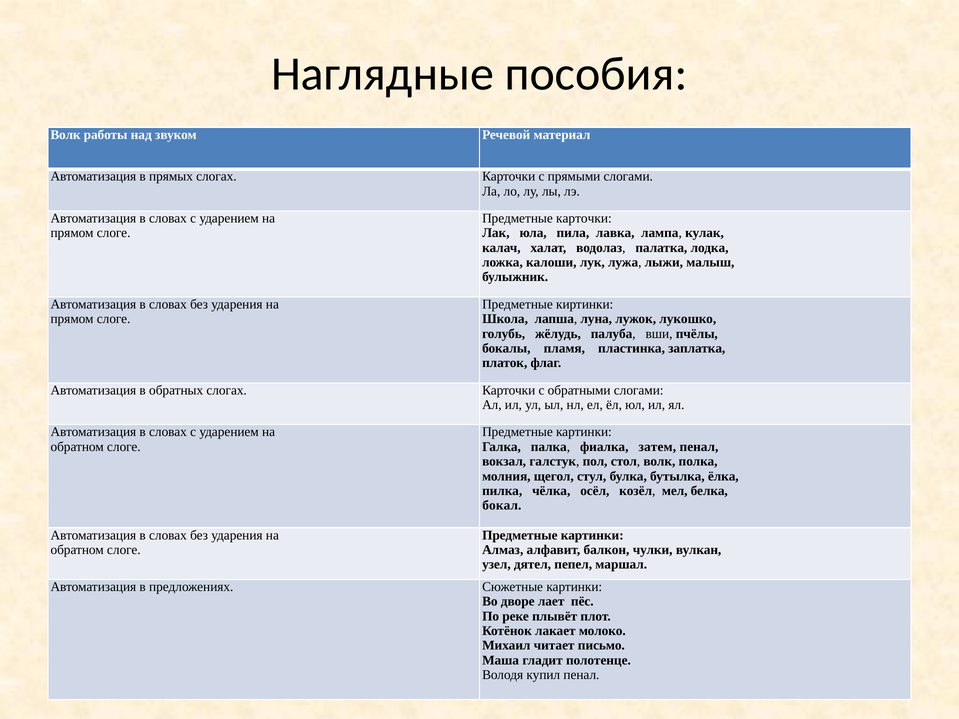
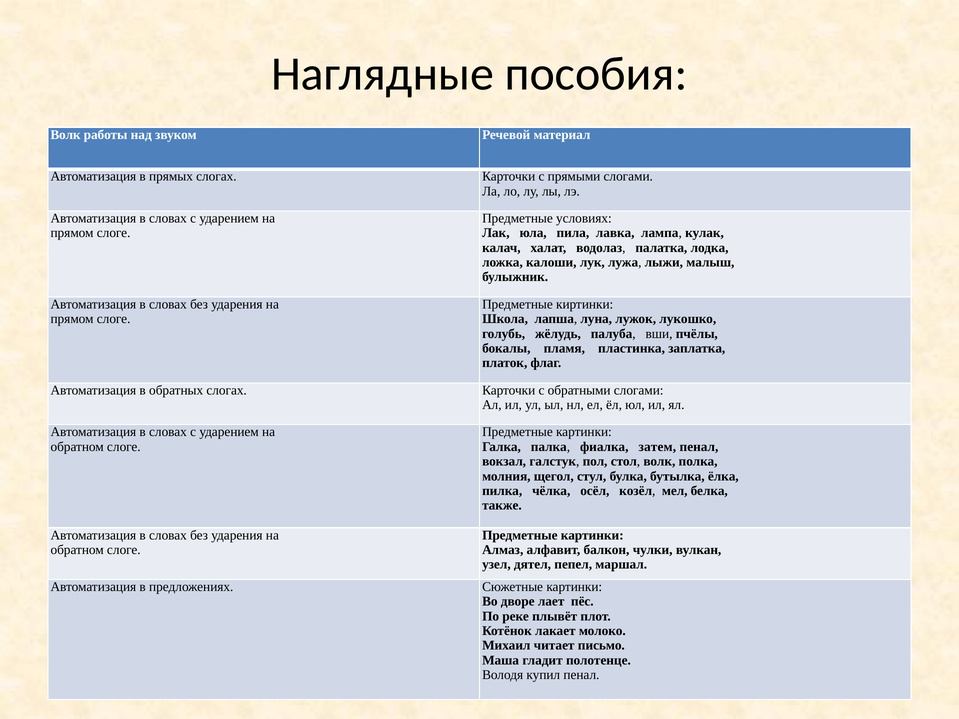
Предметные карточки: карточки -> условиях
бокал: бокал -> также
